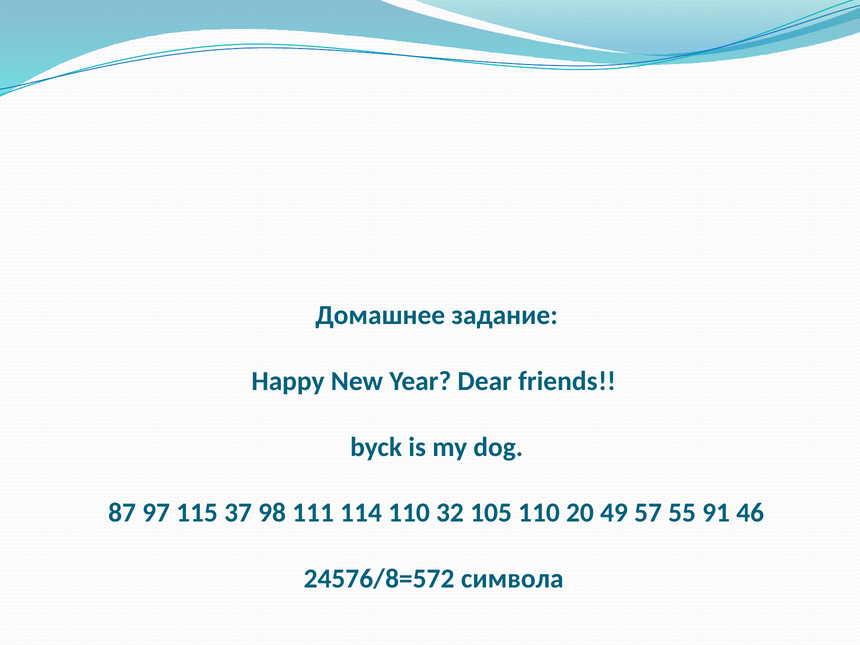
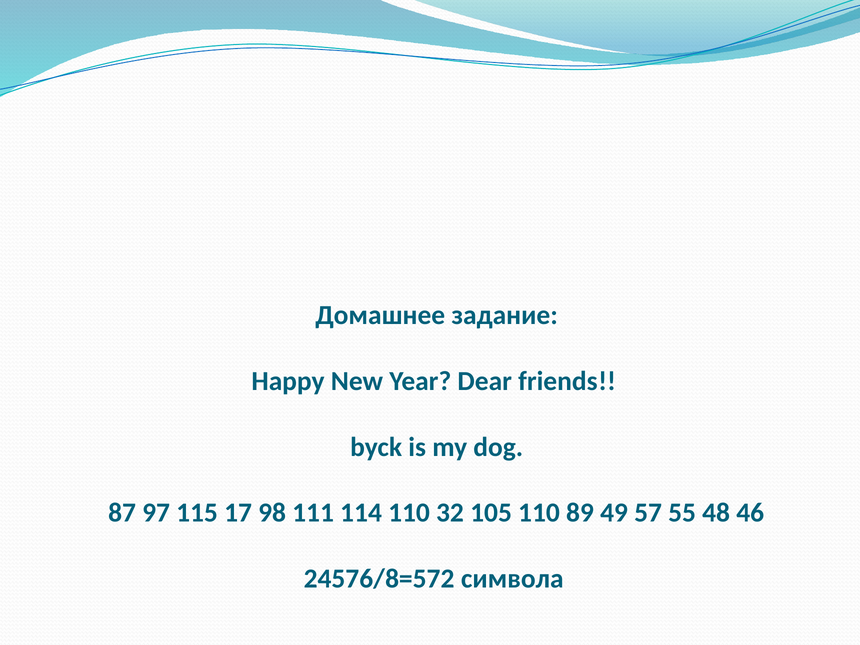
37: 37 -> 17
20: 20 -> 89
91: 91 -> 48
